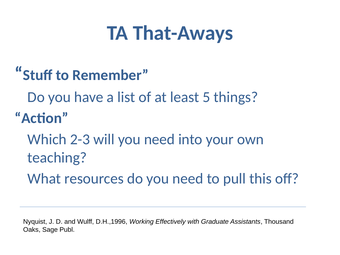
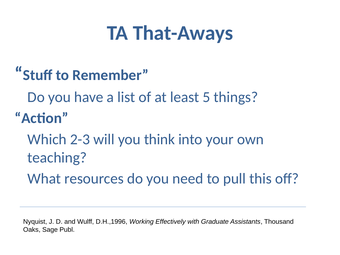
will you need: need -> think
